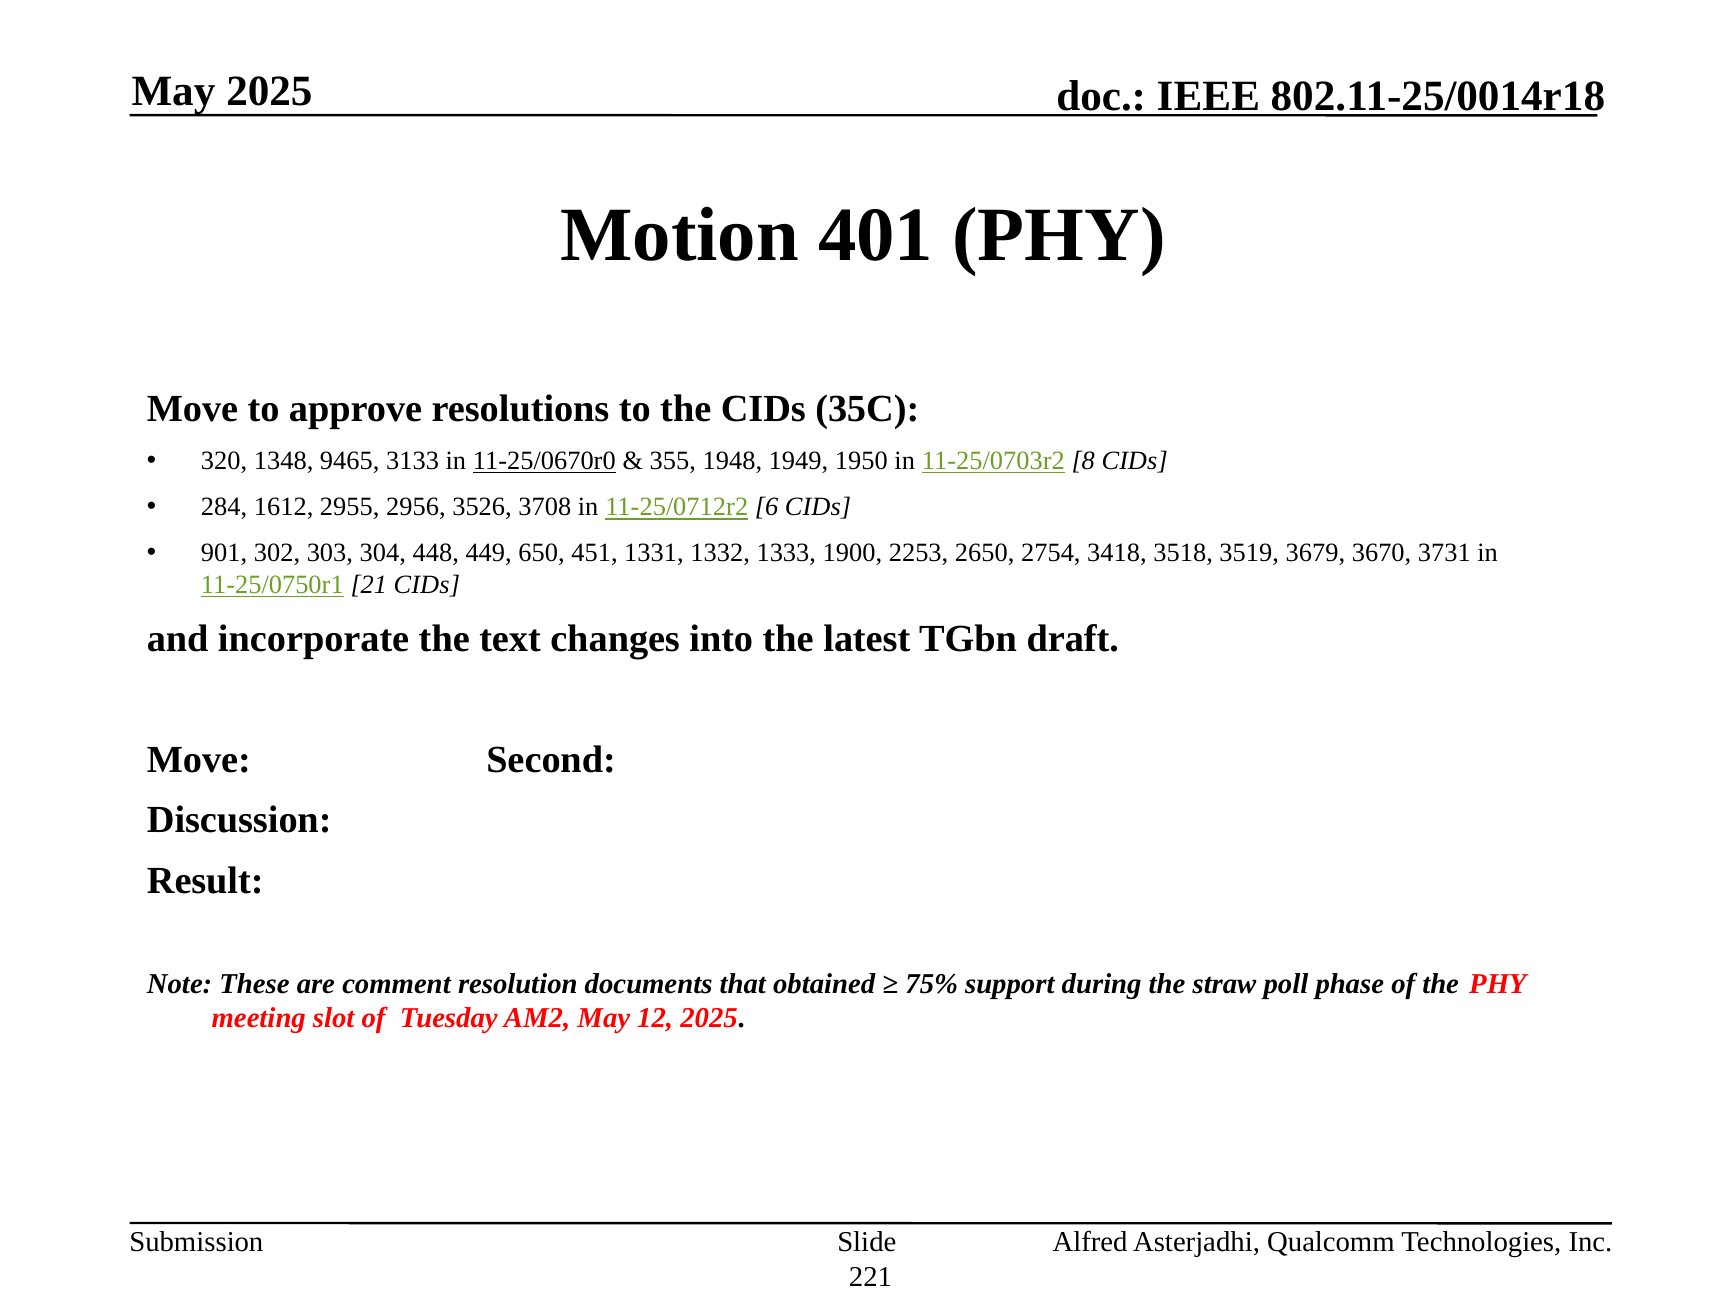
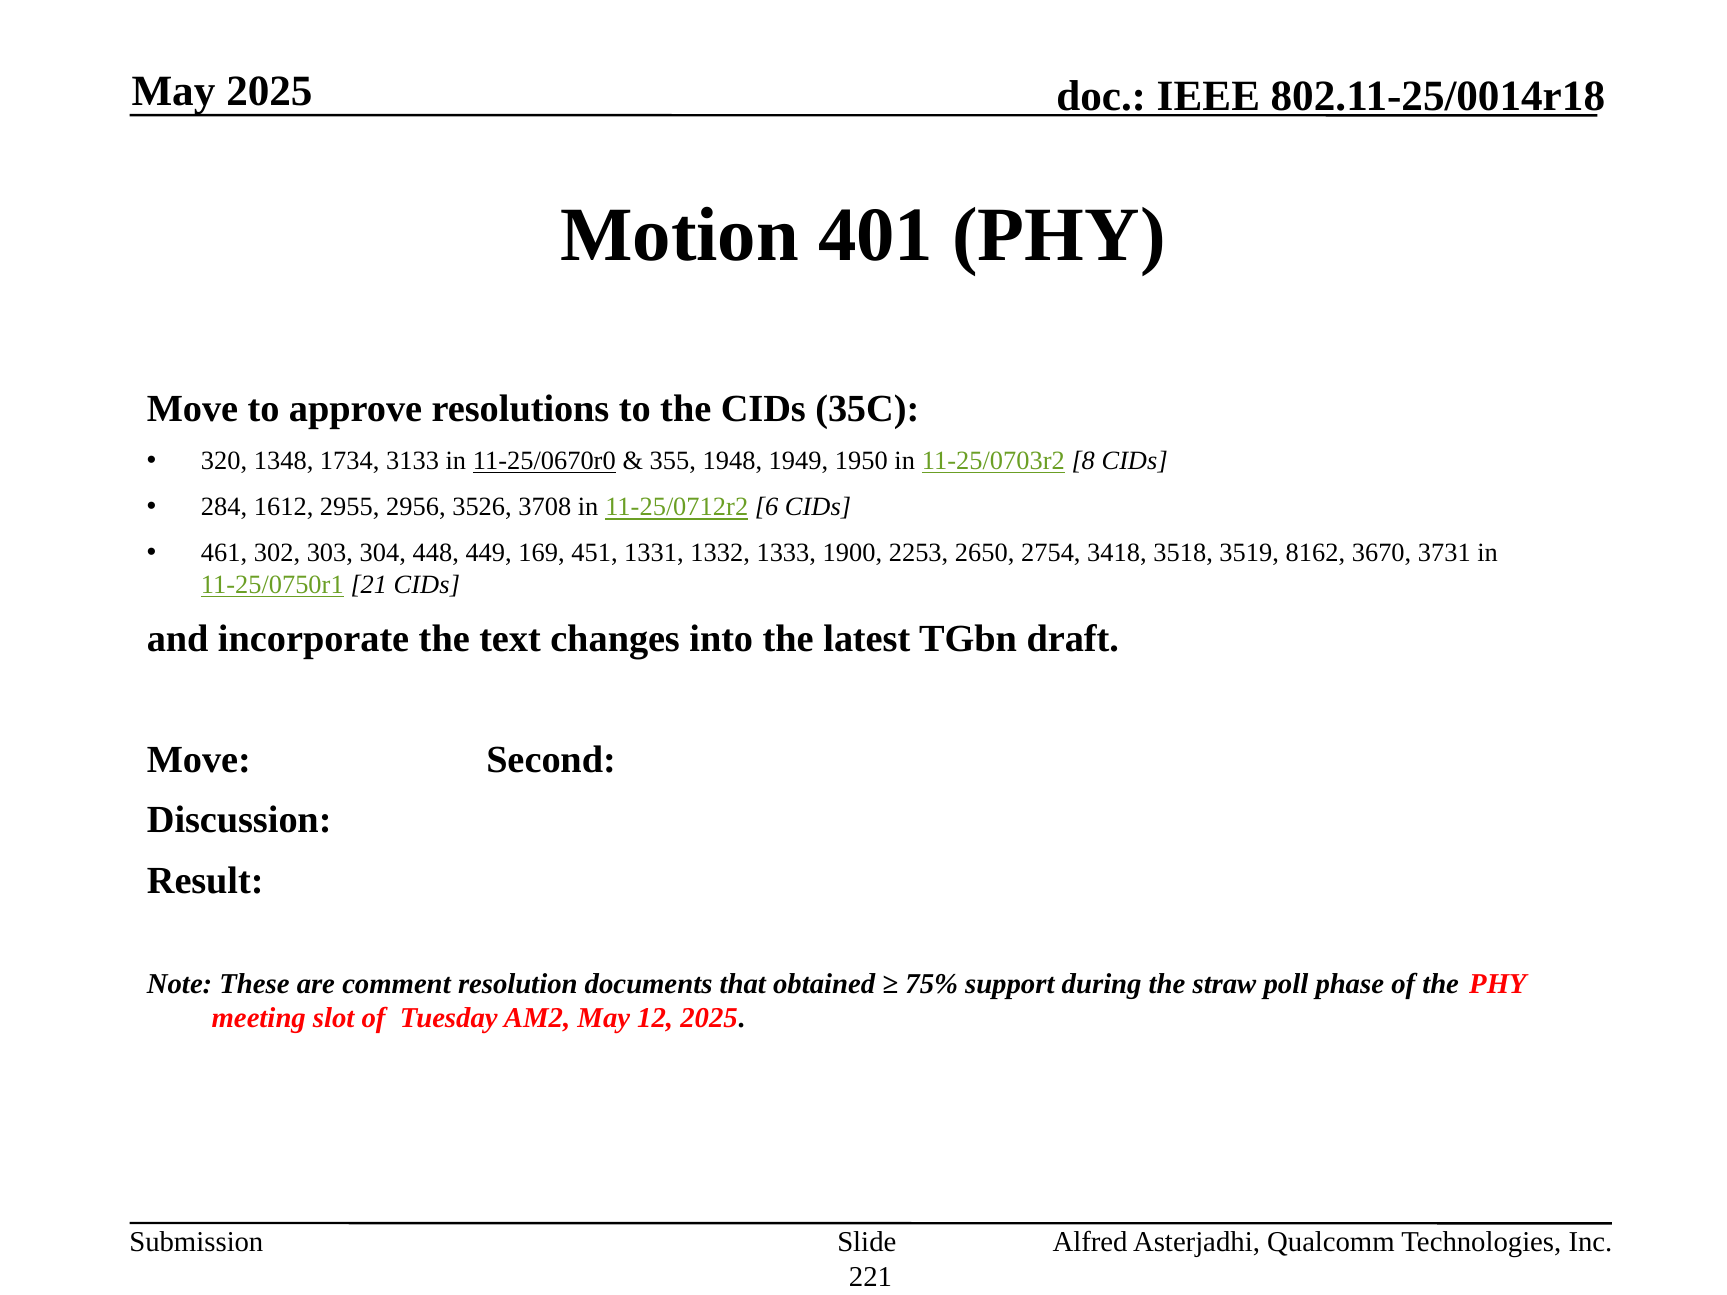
9465: 9465 -> 1734
901: 901 -> 461
650: 650 -> 169
3679: 3679 -> 8162
